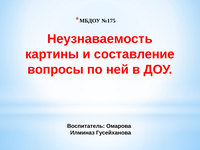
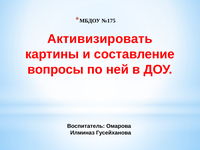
Неузнаваемость: Неузнаваемость -> Активизировать
